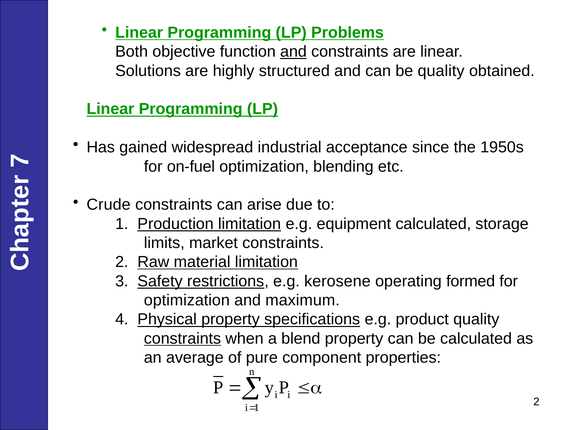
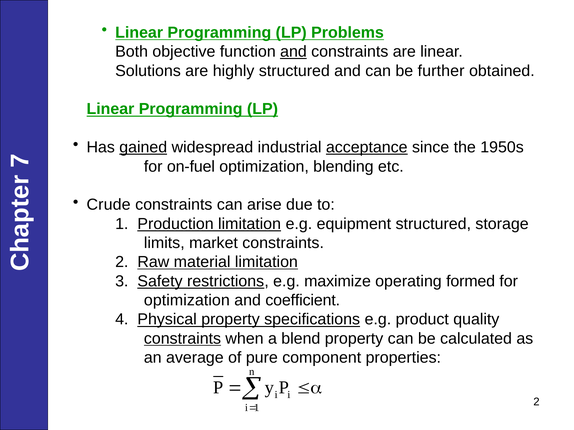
be quality: quality -> further
gained underline: none -> present
acceptance underline: none -> present
equipment calculated: calculated -> structured
kerosene: kerosene -> maximize
maximum: maximum -> coefficient
